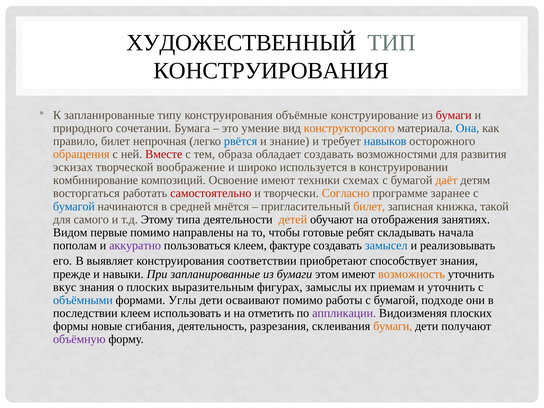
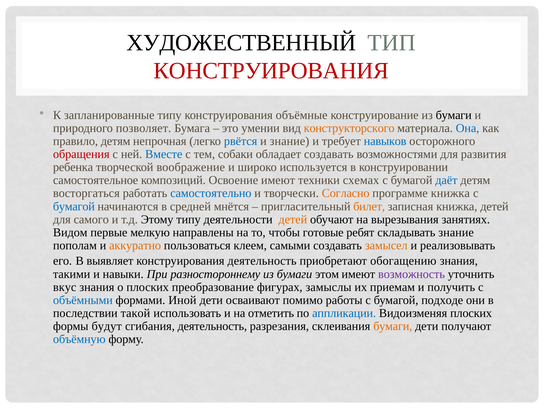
КОНСТРУИРОВАНИЯ at (271, 71) colour: black -> red
бумаги at (454, 115) colour: red -> black
сочетании: сочетании -> позволяет
умение: умение -> умении
правило билет: билет -> детям
обращения colour: orange -> red
Вместе colour: red -> blue
образа: образа -> собаки
эскизах: эскизах -> ребенка
комбинирование: комбинирование -> самостоятельное
даёт colour: orange -> blue
самостоятельно colour: red -> blue
программе заранее: заранее -> книжка
книжка такой: такой -> детей
Этому типа: типа -> типу
отображения: отображения -> вырезывания
первые помимо: помимо -> мелкую
складывать начала: начала -> знание
аккуратно colour: purple -> orange
фактуре: фактуре -> самыми
замысел colour: blue -> orange
конструирования соответствии: соответствии -> деятельность
способствует: способствует -> обогащению
прежде: прежде -> такими
При запланированные: запланированные -> разностороннему
возможность colour: orange -> purple
выразительным: выразительным -> преобразование
и уточнить: уточнить -> получить
Углы: Углы -> Иной
последствии клеем: клеем -> такой
аппликации colour: purple -> blue
новые: новые -> будут
объёмную colour: purple -> blue
